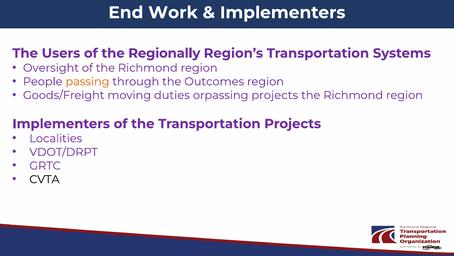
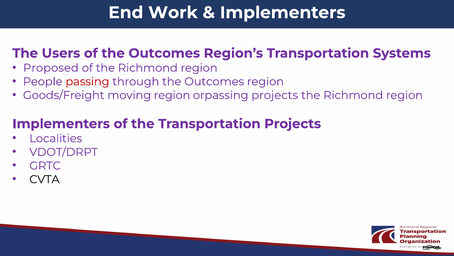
of the Regionally: Regionally -> Outcomes
Oversight: Oversight -> Proposed
passing colour: orange -> red
moving duties: duties -> region
